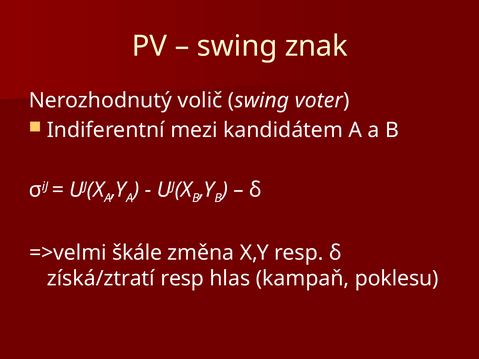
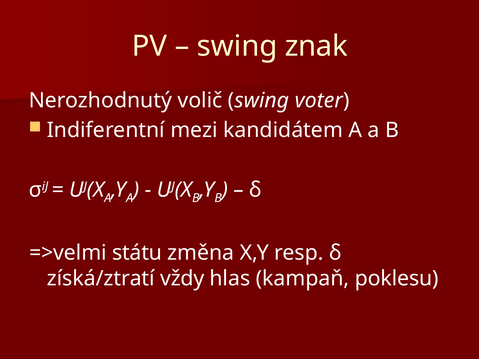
škále: škále -> státu
získá/ztratí resp: resp -> vždy
